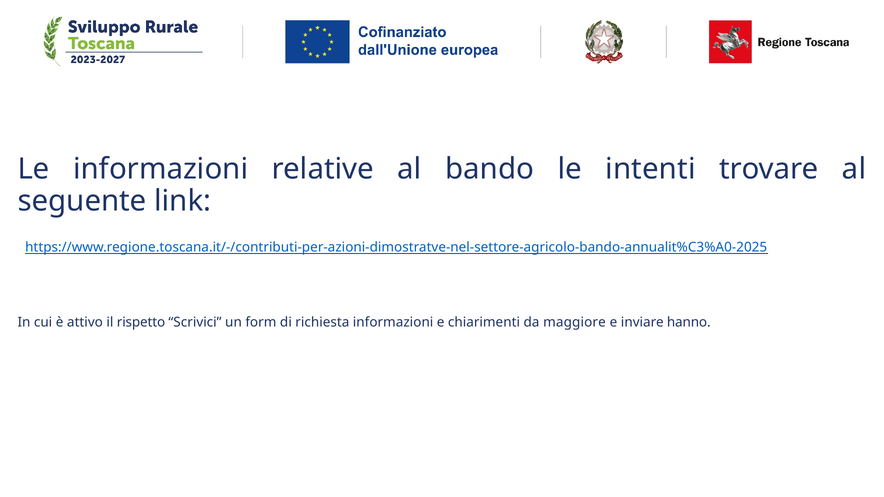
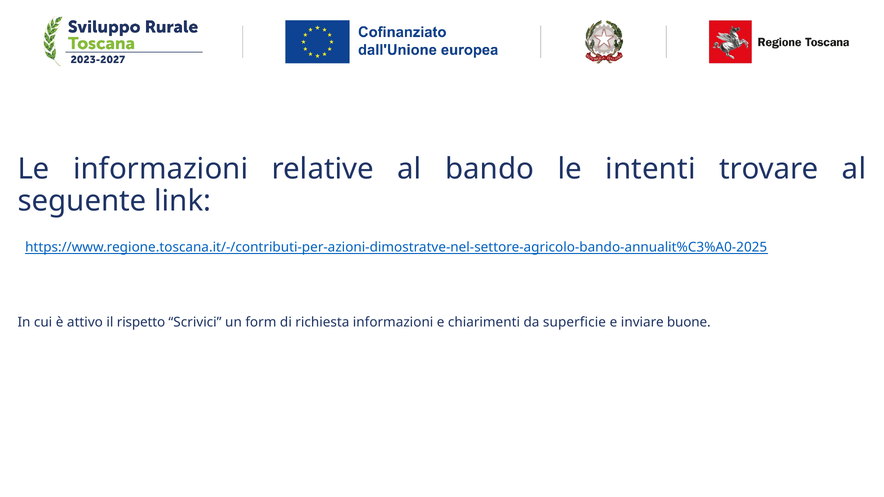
maggiore: maggiore -> superficie
hanno: hanno -> buone
